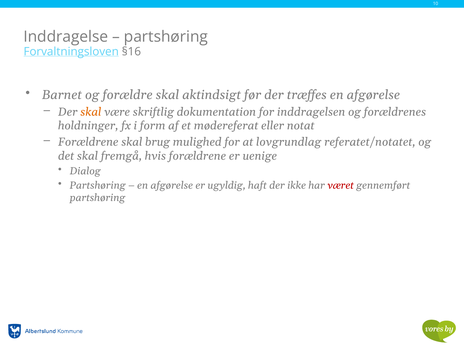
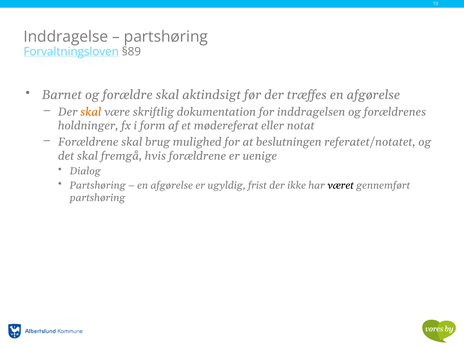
§16: §16 -> §89
lovgrundlag: lovgrundlag -> beslutningen
haft: haft -> frist
været colour: red -> black
